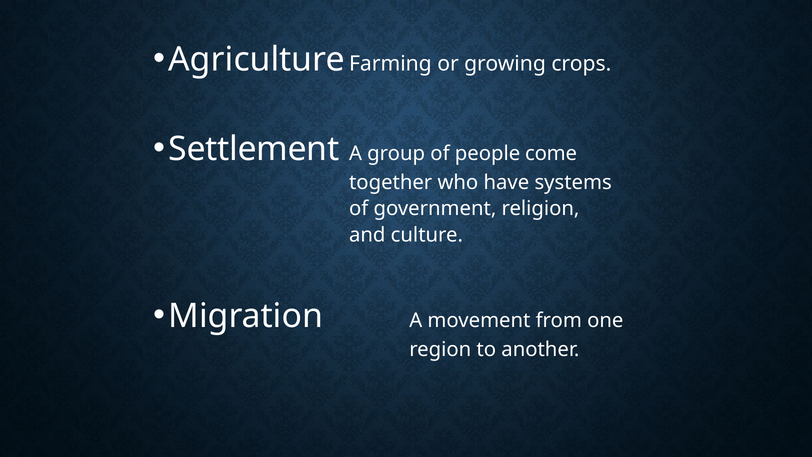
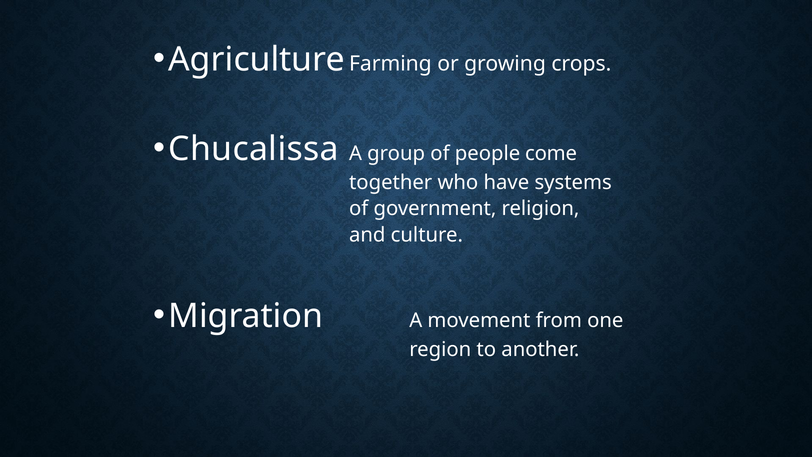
Settlement: Settlement -> Chucalissa
